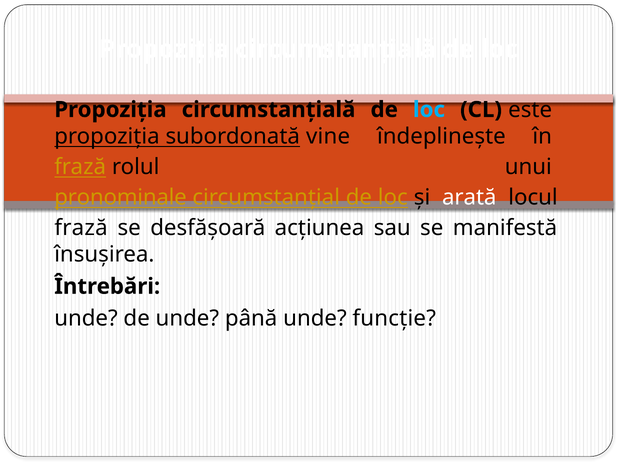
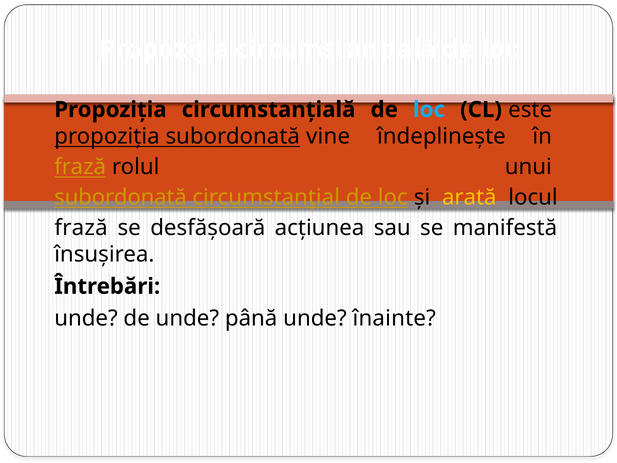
pronominale at (121, 197): pronominale -> subordonată
arată colour: white -> yellow
funcție: funcție -> înainte
